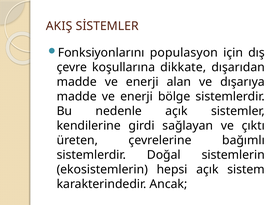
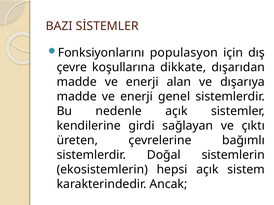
AKIŞ: AKIŞ -> BAZI
bölge: bölge -> genel
